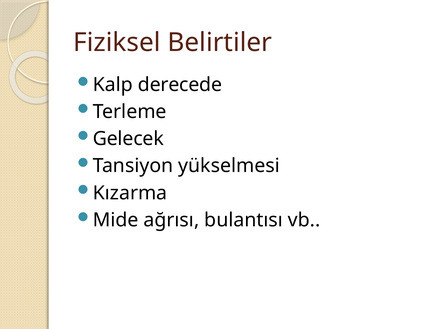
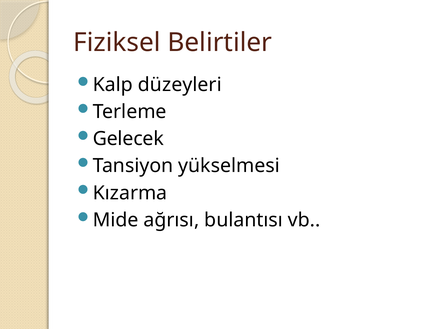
derecede: derecede -> düzeyleri
